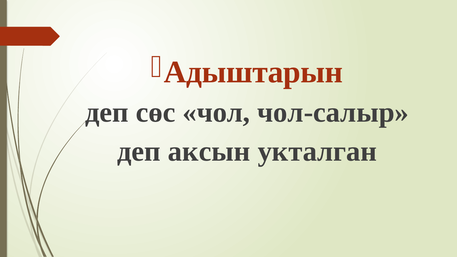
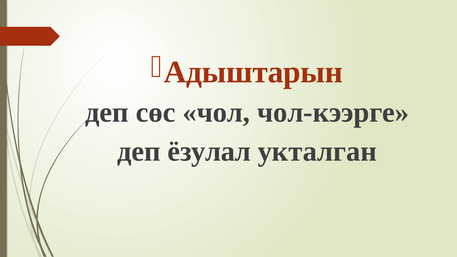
чол-салыр: чол-салыр -> чол-кээрге
аксын: аксын -> ёзулал
